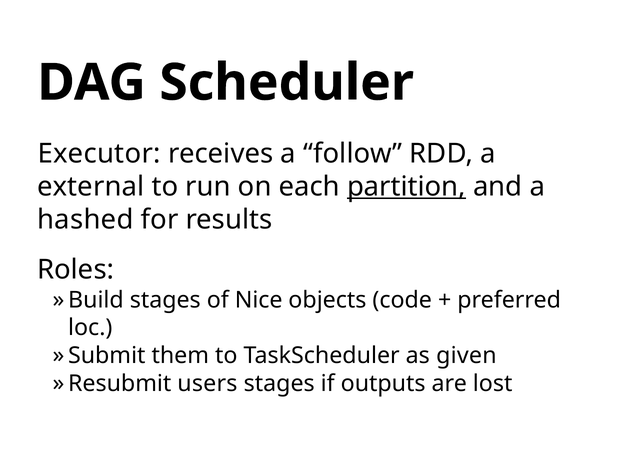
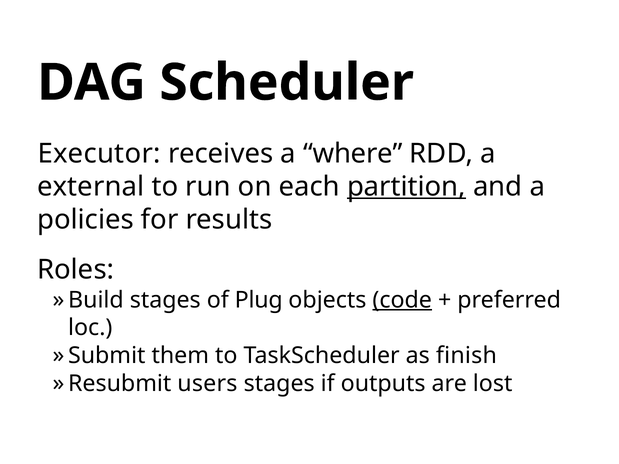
follow: follow -> where
hashed: hashed -> policies
Nice: Nice -> Plug
code underline: none -> present
given: given -> finish
